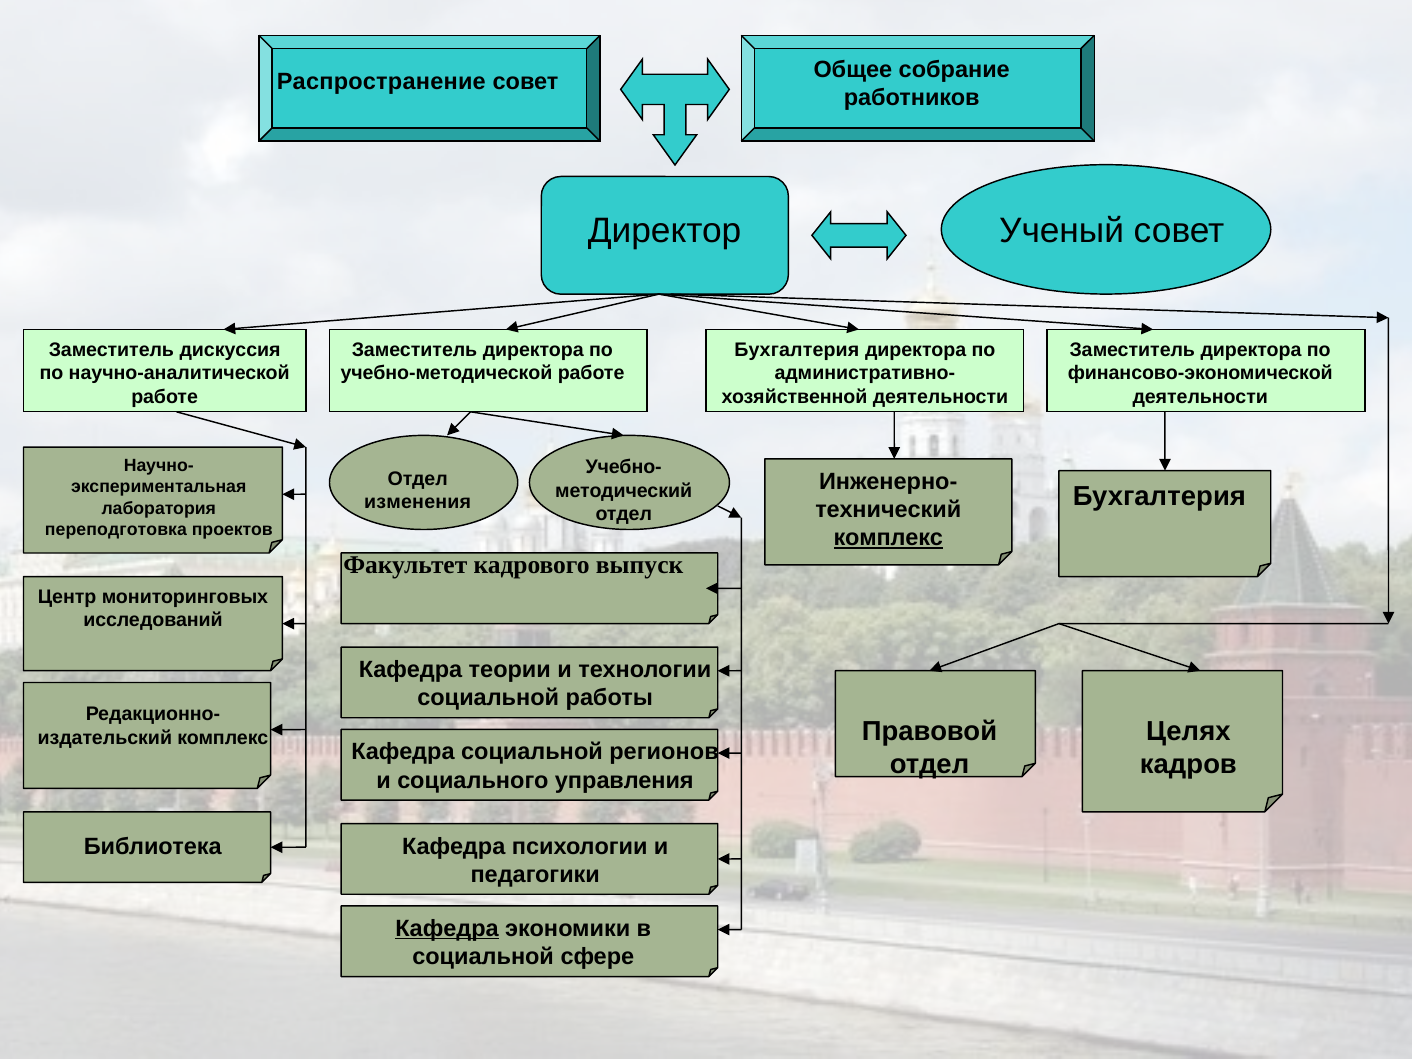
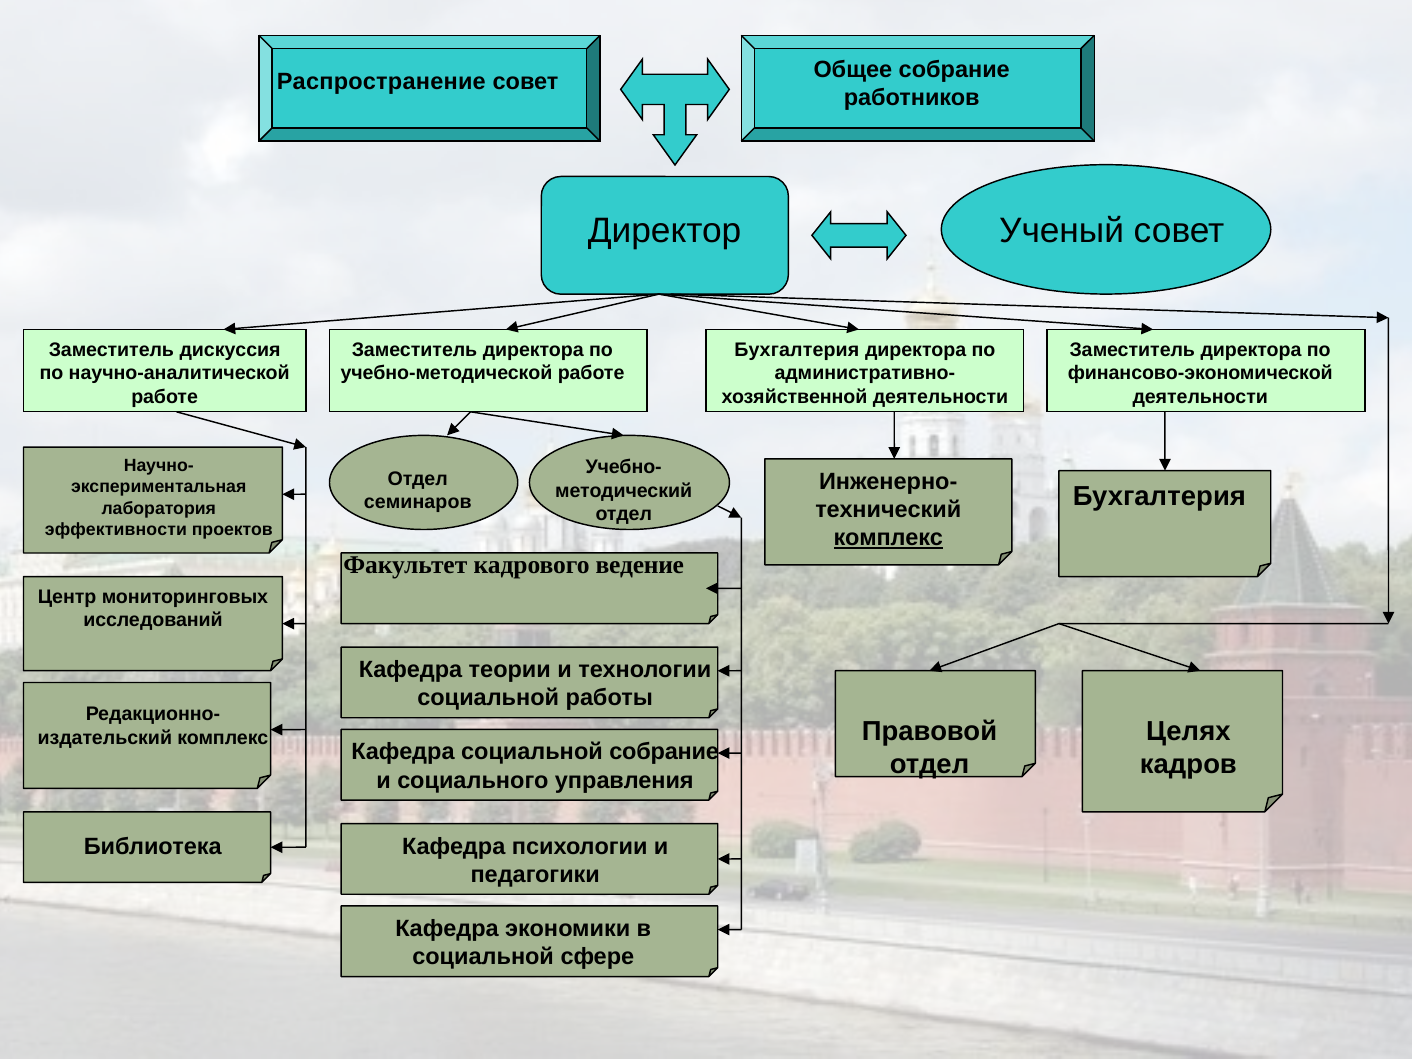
изменения: изменения -> семинаров
переподготовка: переподготовка -> эффективности
выпуск: выпуск -> ведение
социальной регионов: регионов -> собрание
Кафедра at (447, 929) underline: present -> none
